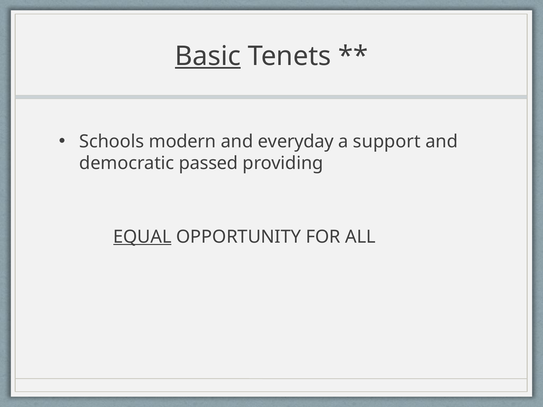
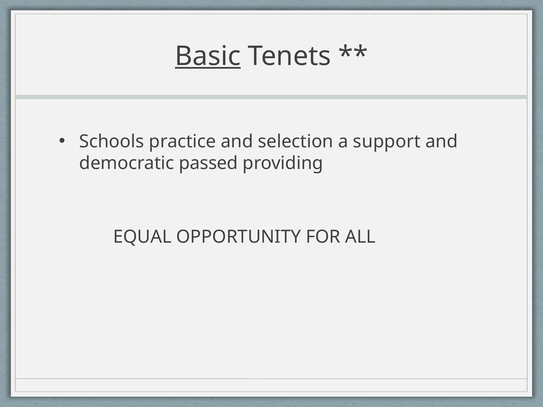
modern: modern -> practice
everyday: everyday -> selection
EQUAL underline: present -> none
